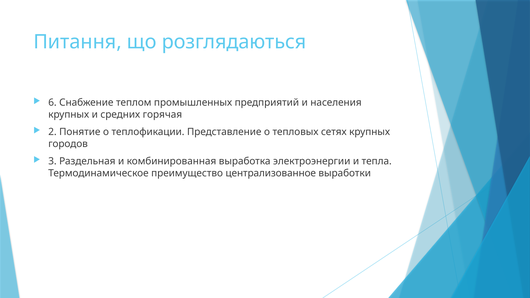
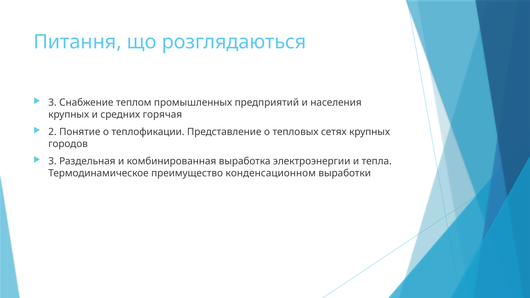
6 at (52, 103): 6 -> 3
централизованное: централизованное -> конденсационном
